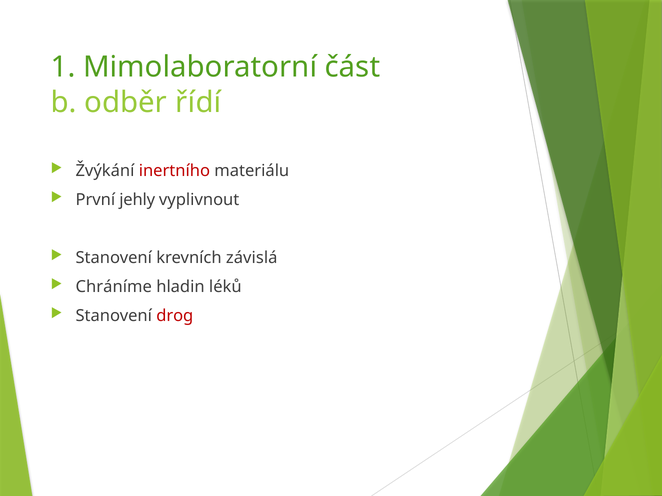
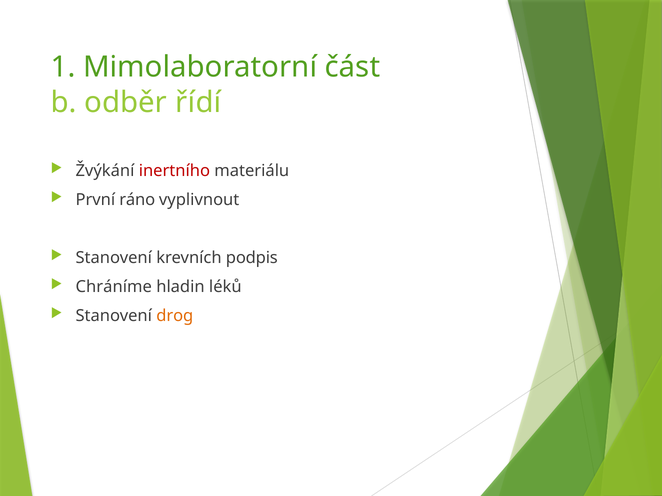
jehly: jehly -> ráno
závislá: závislá -> podpis
drog colour: red -> orange
